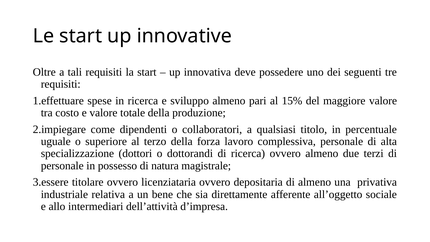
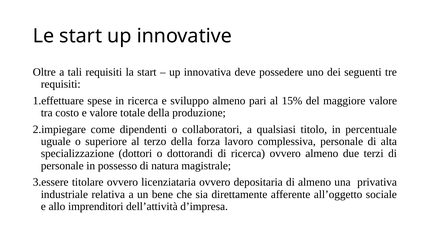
intermediari: intermediari -> imprenditori
